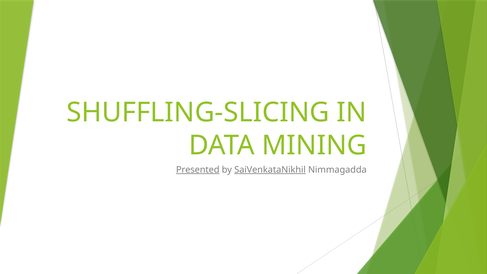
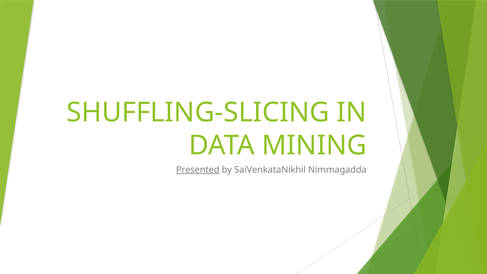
SaiVenkataNikhil underline: present -> none
